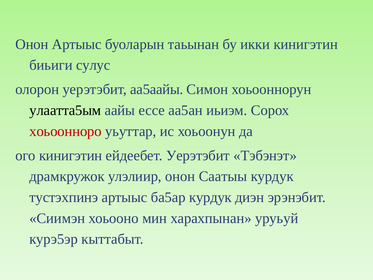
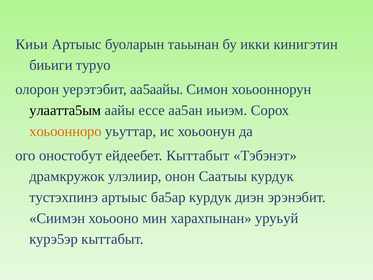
Онон at (32, 44): Онон -> Киьи
сулус: сулус -> туруо
хоьоонноро colour: red -> orange
ого кинигэтин: кинигэтин -> оностобут
ейдеебет Уерэтэбит: Уерэтэбит -> Кыттабыт
